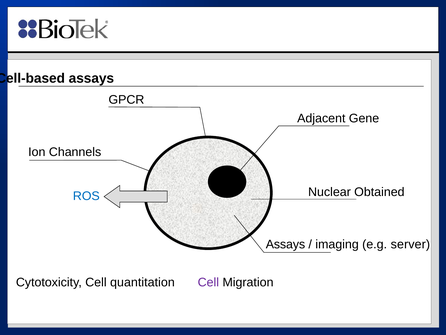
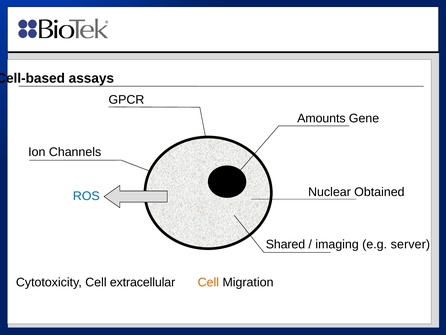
Adjacent: Adjacent -> Amounts
Assays at (285, 244): Assays -> Shared
quantitation: quantitation -> extracellular
Cell at (208, 282) colour: purple -> orange
